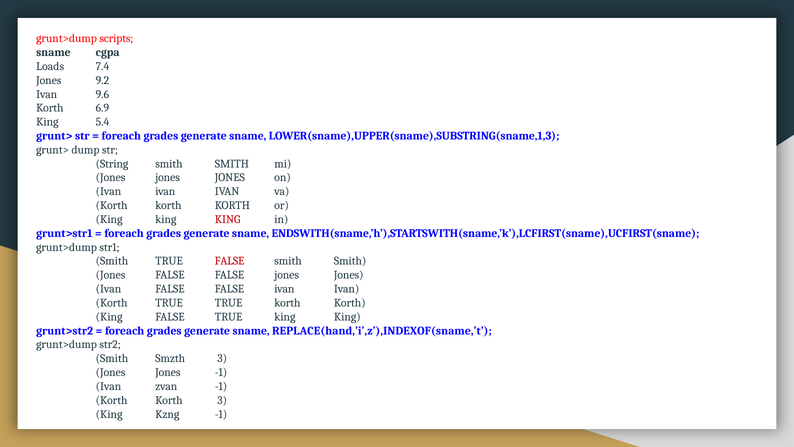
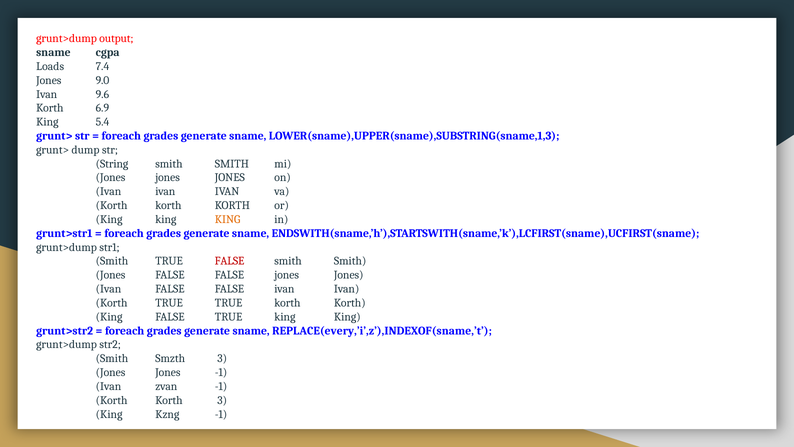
scripts: scripts -> output
9.2: 9.2 -> 9.0
KING at (228, 219) colour: red -> orange
REPLACE(hand,’i’,z’),INDEXOF(sname,’t: REPLACE(hand,’i’,z’),INDEXOF(sname,’t -> REPLACE(every,’i’,z’),INDEXOF(sname,’t
